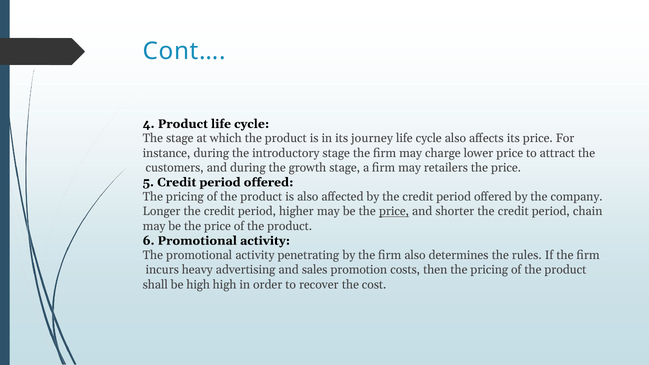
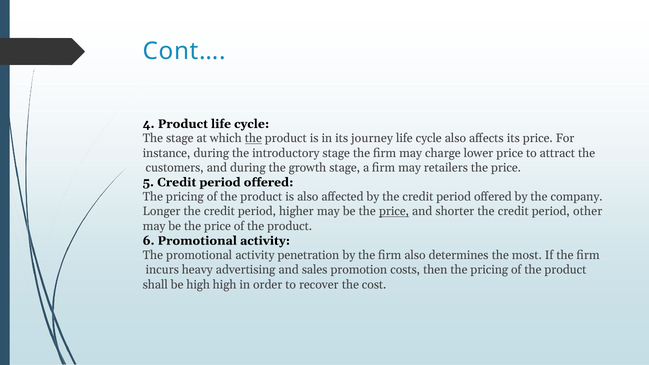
the at (253, 139) underline: none -> present
chain: chain -> other
penetrating: penetrating -> penetration
rules: rules -> most
